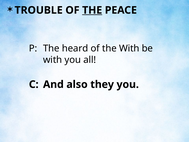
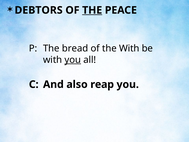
TROUBLE: TROUBLE -> DEBTORS
heard: heard -> bread
you at (73, 60) underline: none -> present
they: they -> reap
